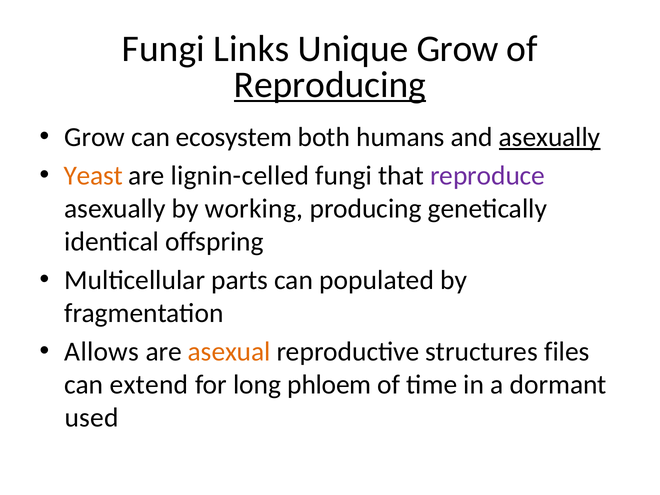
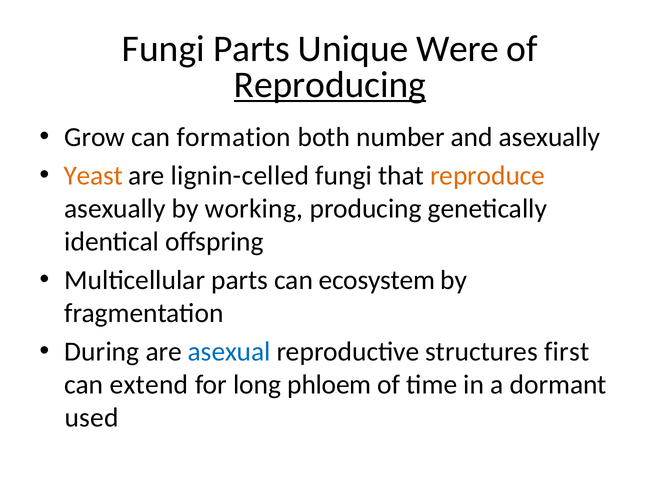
Fungi Links: Links -> Parts
Unique Grow: Grow -> Were
ecosystem: ecosystem -> formation
humans: humans -> number
asexually at (550, 137) underline: present -> none
reproduce colour: purple -> orange
populated: populated -> ecosystem
Allows: Allows -> During
asexual colour: orange -> blue
files: files -> first
